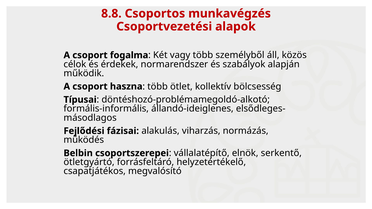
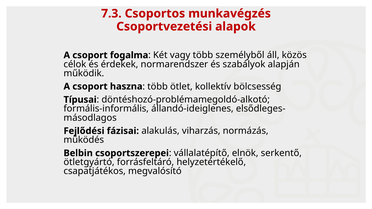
8.8: 8.8 -> 7.3
